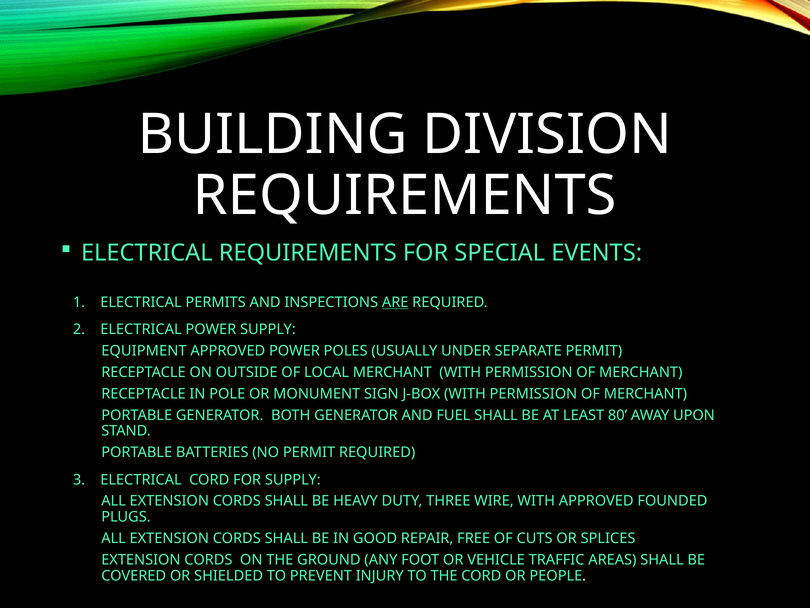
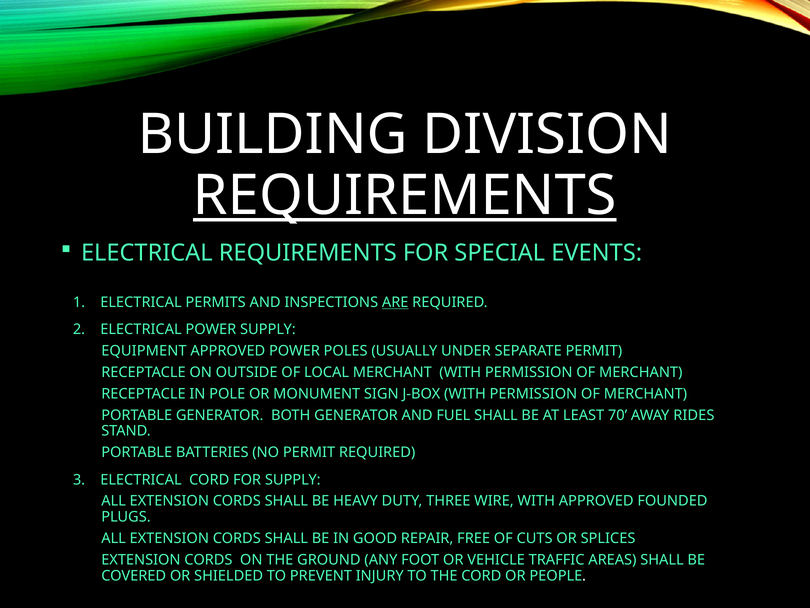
REQUIREMENTS at (405, 195) underline: none -> present
80: 80 -> 70
UPON: UPON -> RIDES
